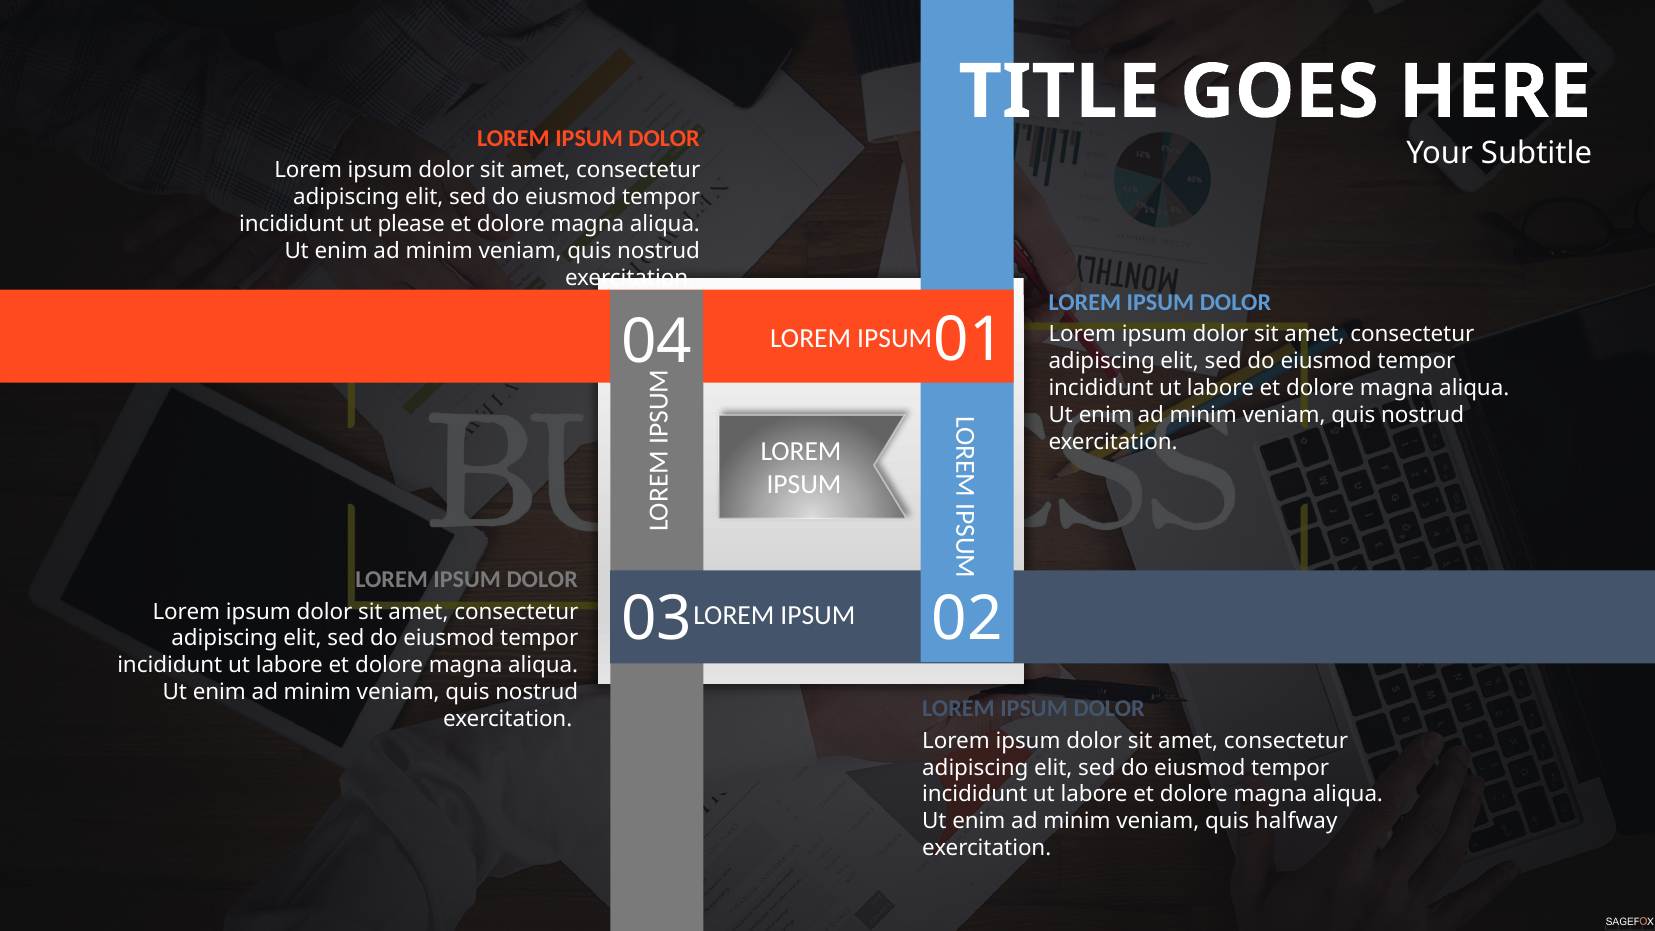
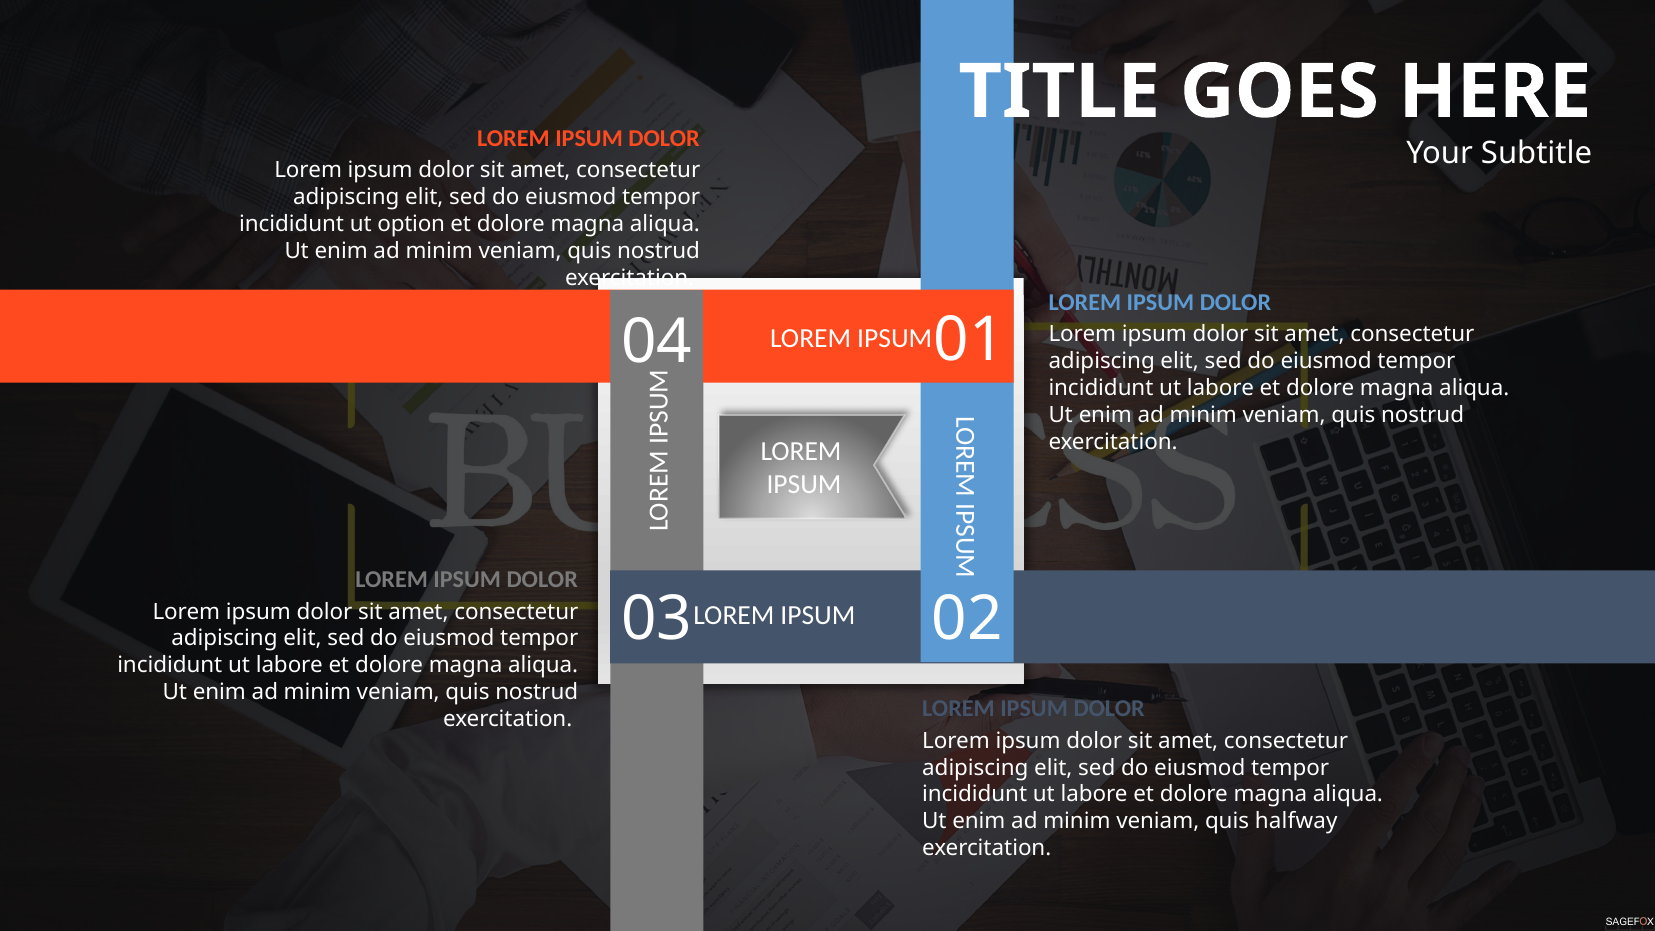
please: please -> option
